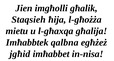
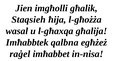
mietu: mietu -> wasal
jgħid: jgħid -> raġel
